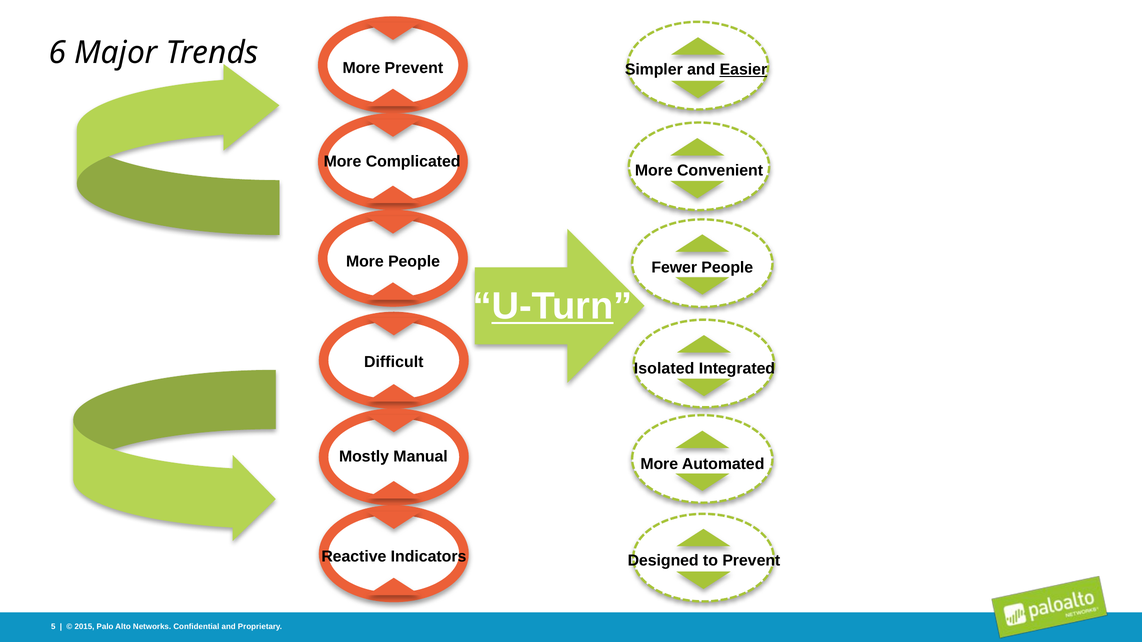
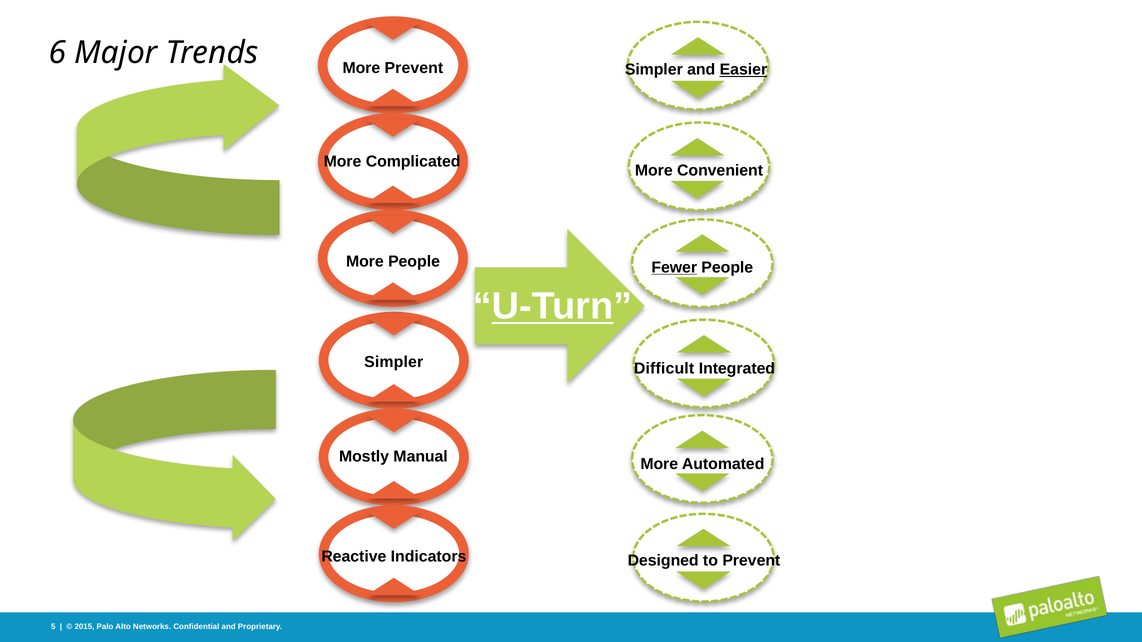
Fewer underline: none -> present
Difficult at (394, 362): Difficult -> Simpler
Isolated: Isolated -> Difficult
